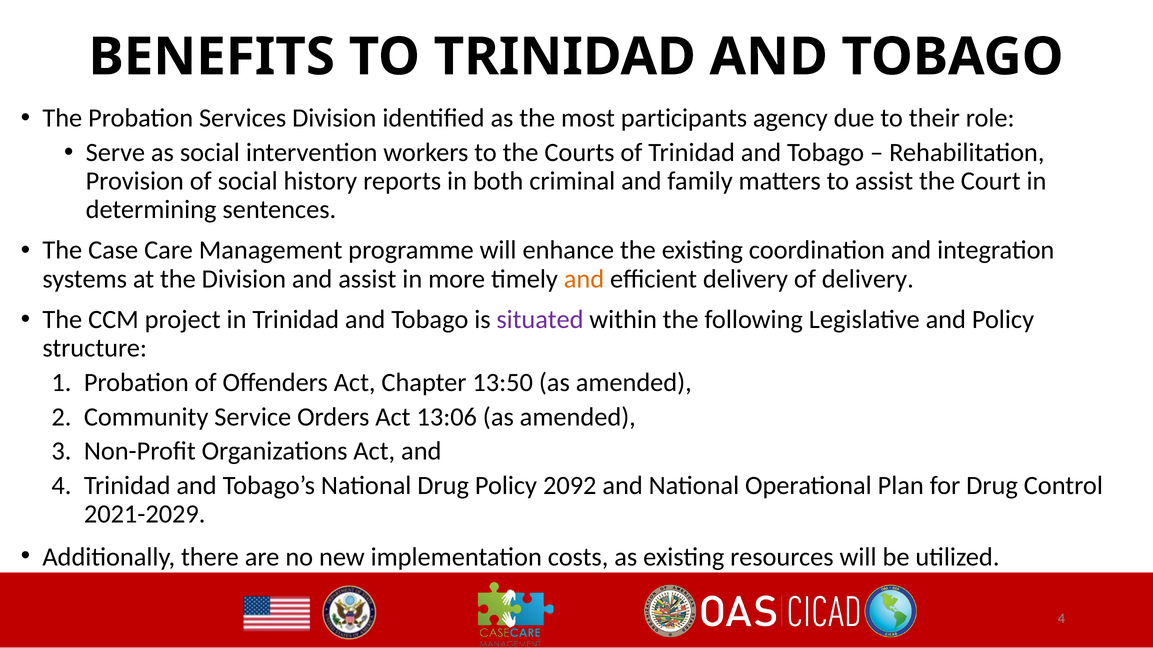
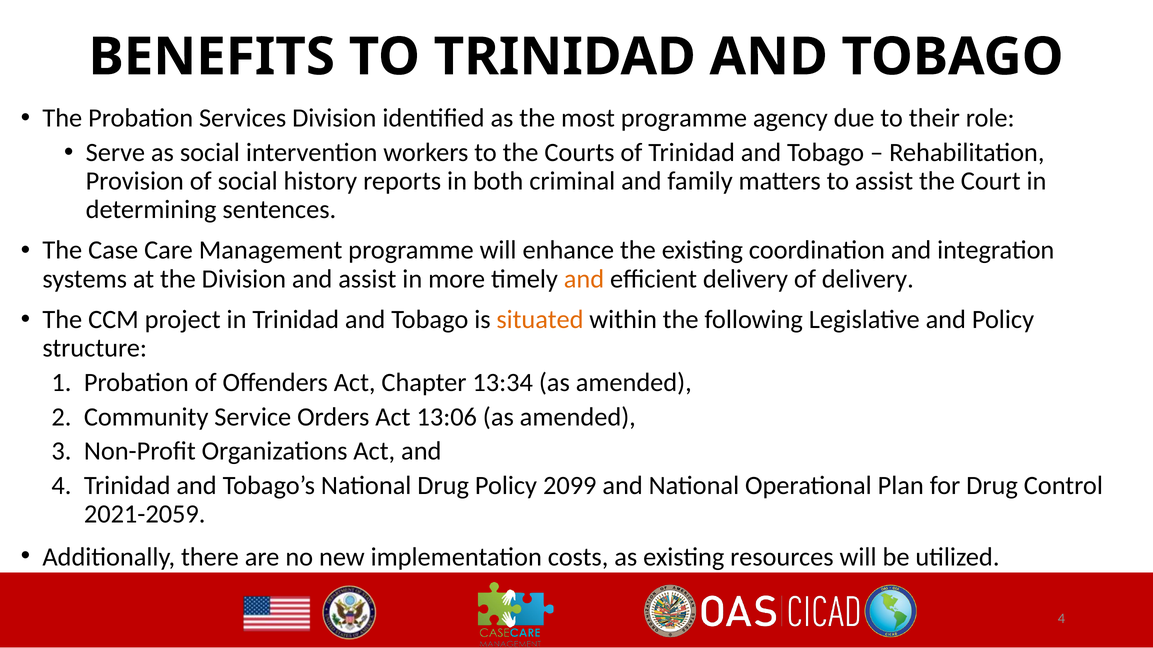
most participants: participants -> programme
situated colour: purple -> orange
13:50: 13:50 -> 13:34
2092: 2092 -> 2099
2021-2029: 2021-2029 -> 2021-2059
